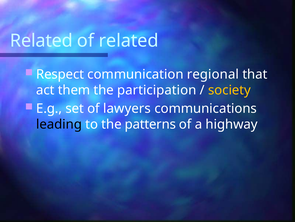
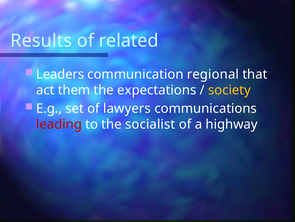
Related at (41, 41): Related -> Results
Respect: Respect -> Leaders
participation: participation -> expectations
leading colour: black -> red
patterns: patterns -> socialist
